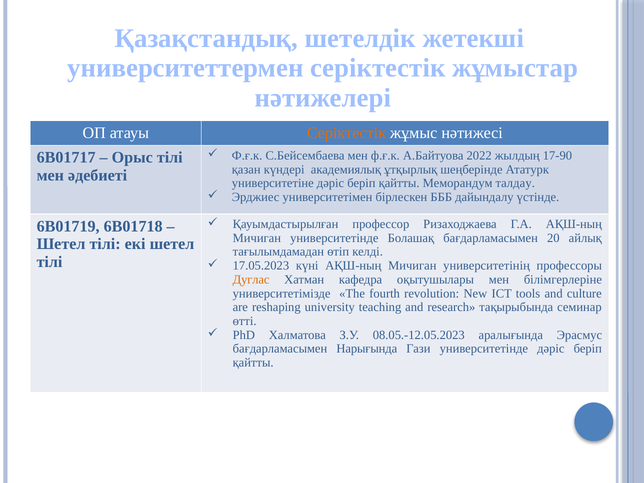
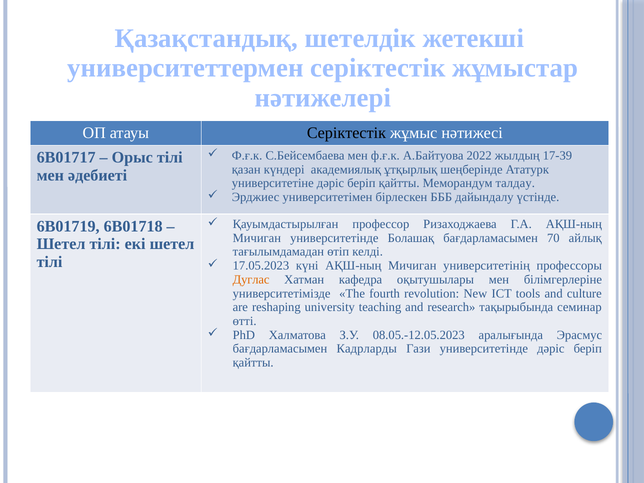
Серіктестік at (346, 133) colour: orange -> black
17-90: 17-90 -> 17-39
20: 20 -> 70
Нарығында: Нарығында -> Кадрларды
